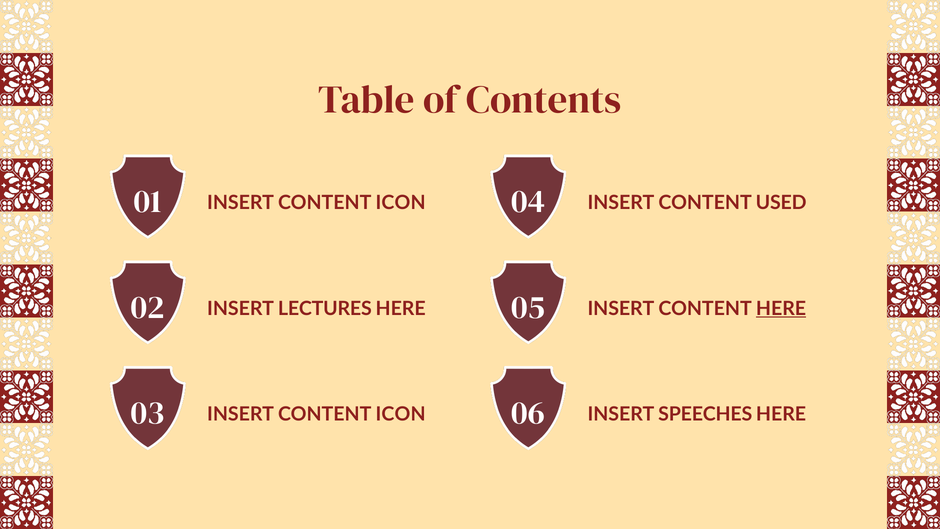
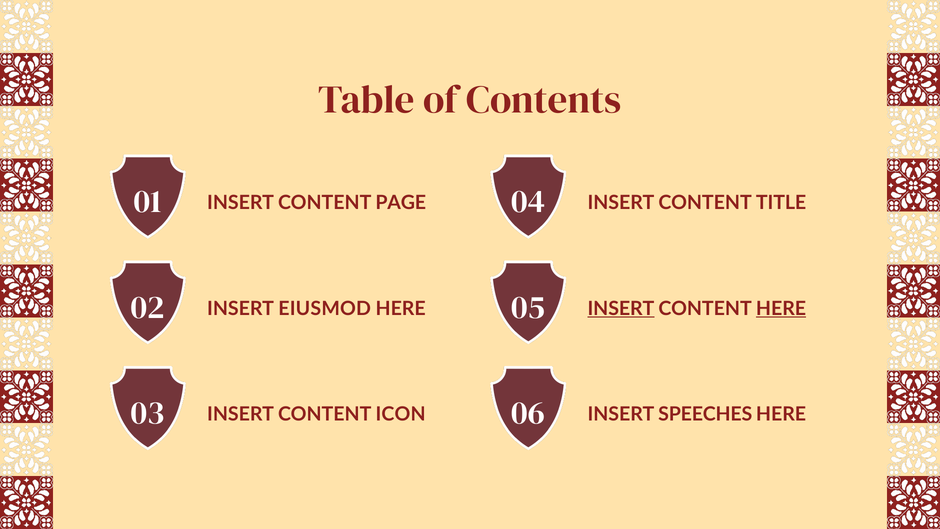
01 INSERT CONTENT ICON: ICON -> PAGE
USED: USED -> TITLE
LECTURES: LECTURES -> EIUSMOD
INSERT at (621, 309) underline: none -> present
